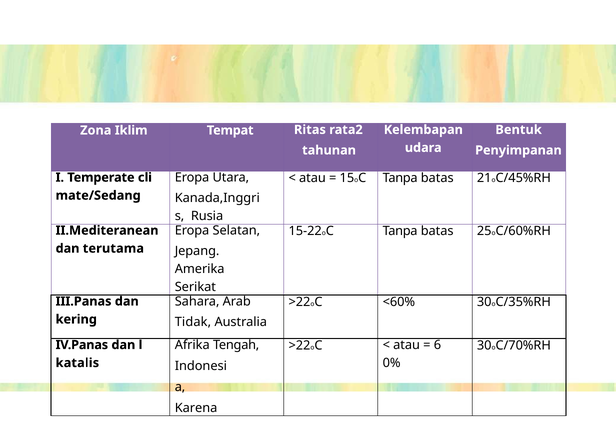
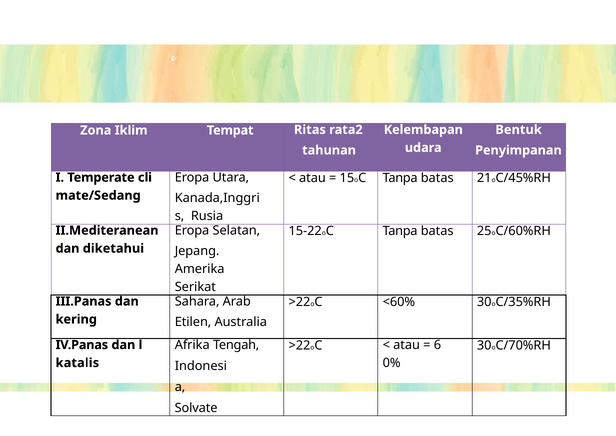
terutama: terutama -> diketahui
Tidak: Tidak -> Etilen
Karena: Karena -> Solvate
